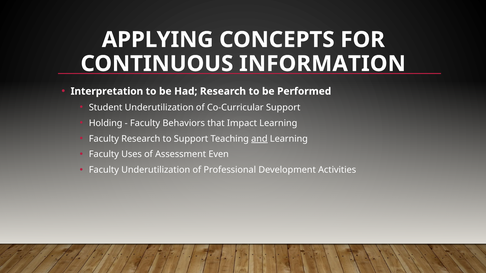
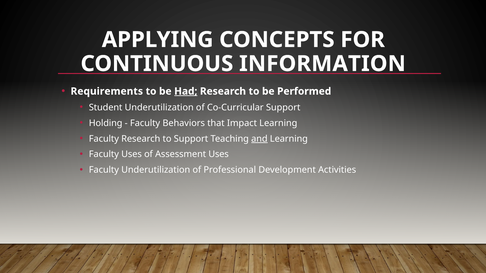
Interpretation: Interpretation -> Requirements
Had underline: none -> present
Assessment Even: Even -> Uses
